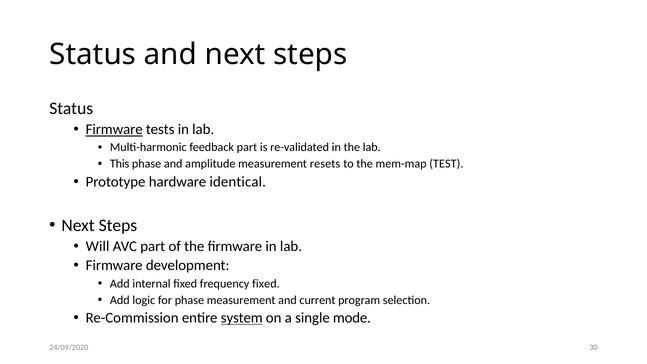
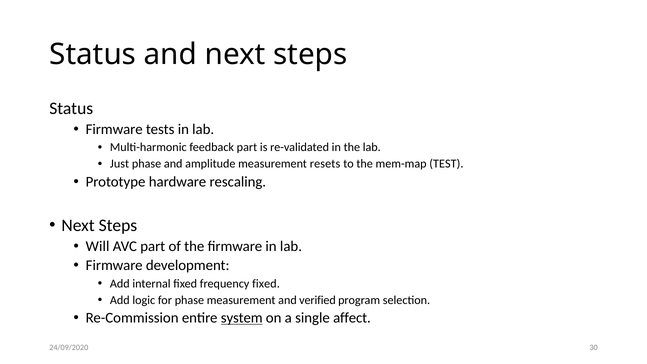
Firmware at (114, 129) underline: present -> none
This: This -> Just
identical: identical -> rescaling
current: current -> verified
mode: mode -> affect
